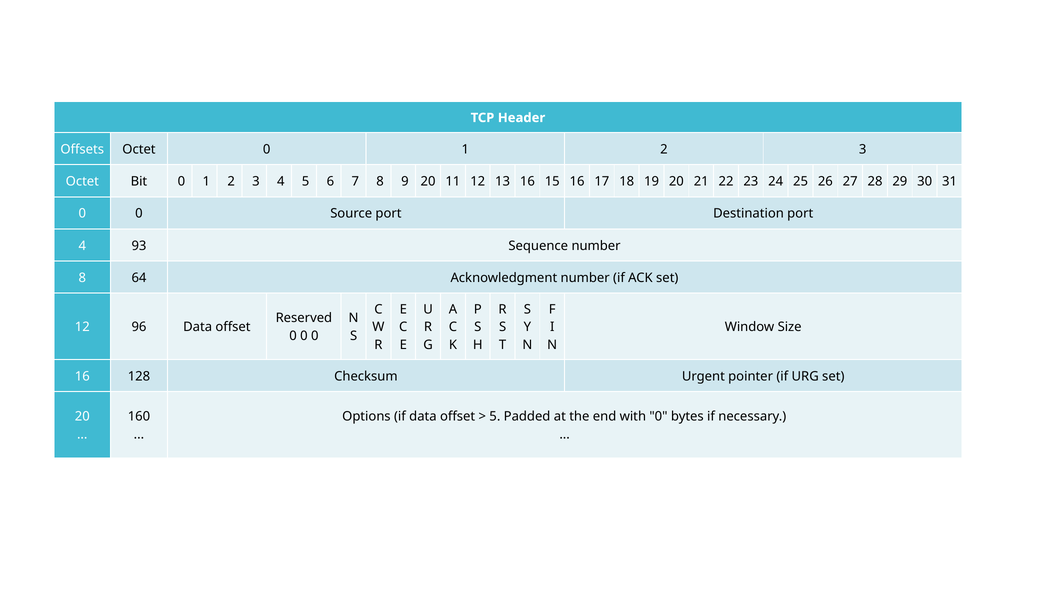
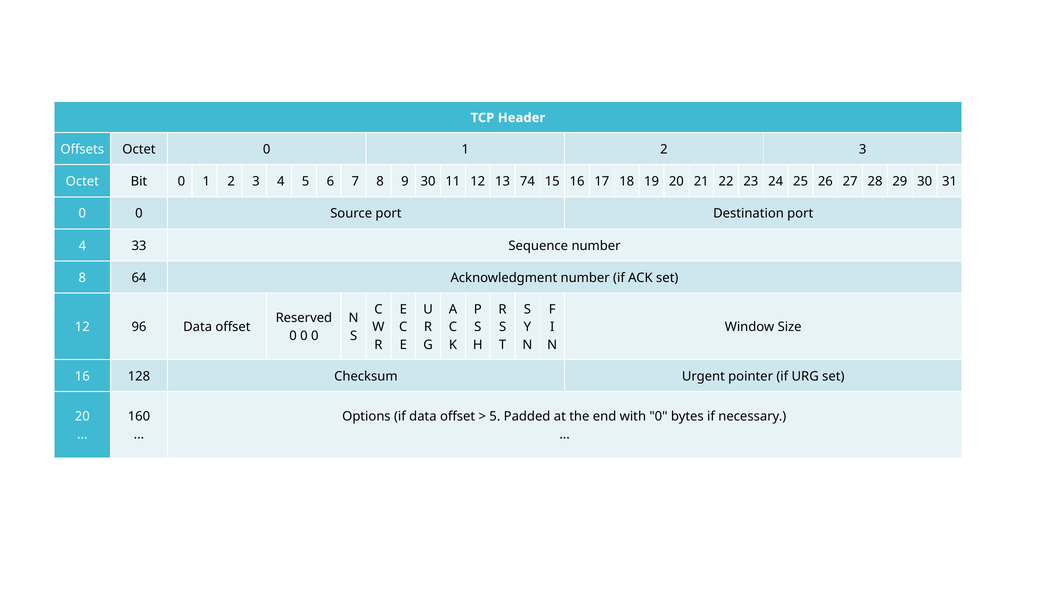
9 20: 20 -> 30
13 16: 16 -> 74
93: 93 -> 33
